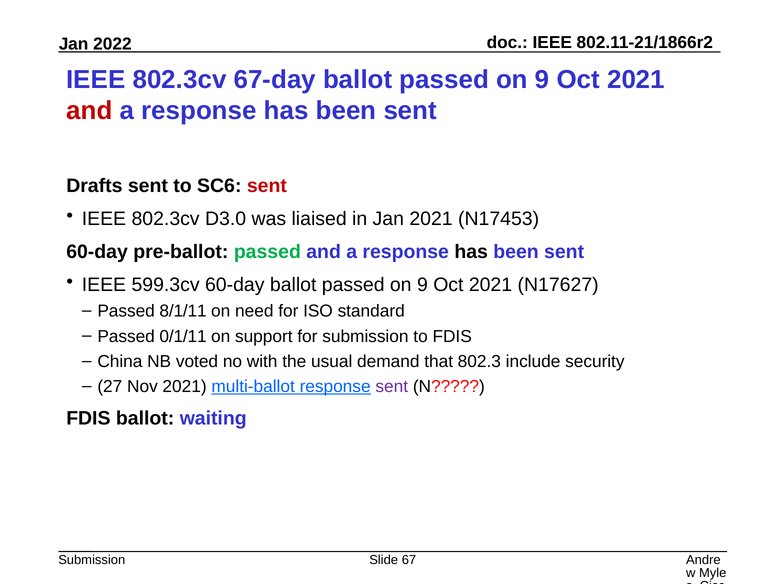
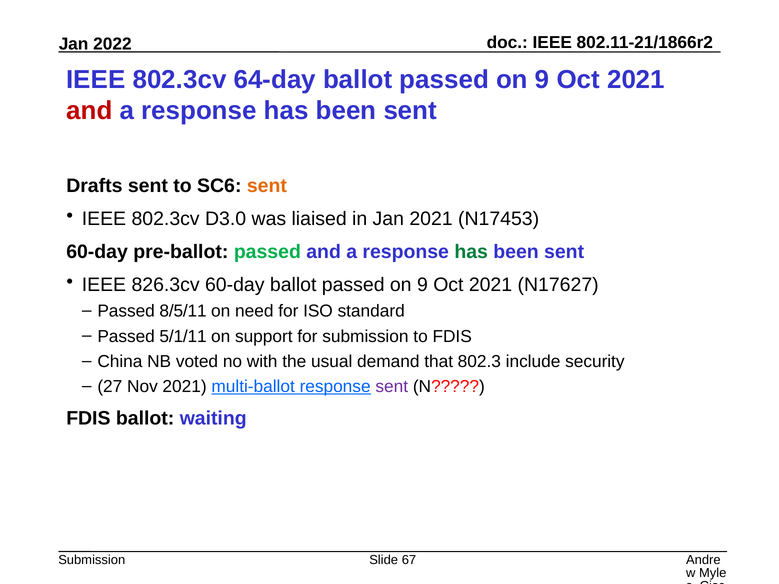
67-day: 67-day -> 64-day
sent at (267, 186) colour: red -> orange
has at (471, 252) colour: black -> green
599.3cv: 599.3cv -> 826.3cv
8/1/11: 8/1/11 -> 8/5/11
0/1/11: 0/1/11 -> 5/1/11
